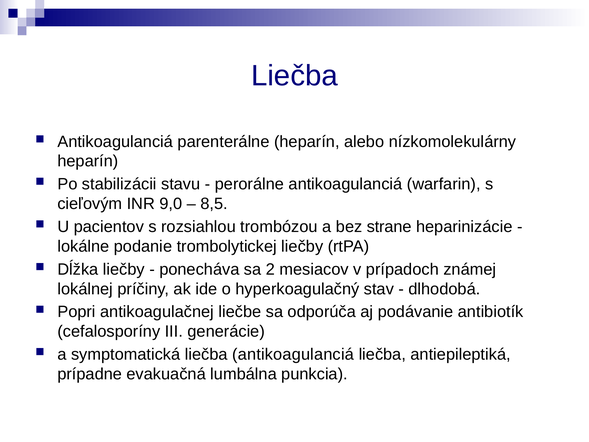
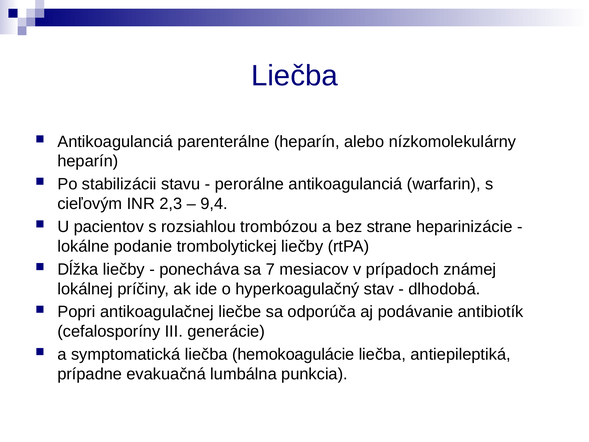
9,0: 9,0 -> 2,3
8,5: 8,5 -> 9,4
2: 2 -> 7
liečba antikoagulanciá: antikoagulanciá -> hemokoagulácie
